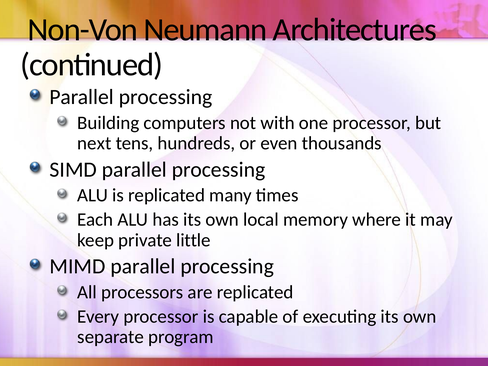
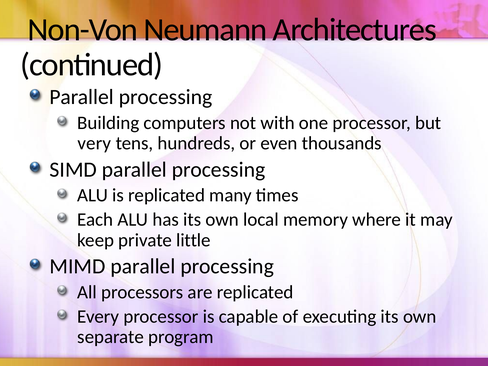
next: next -> very
